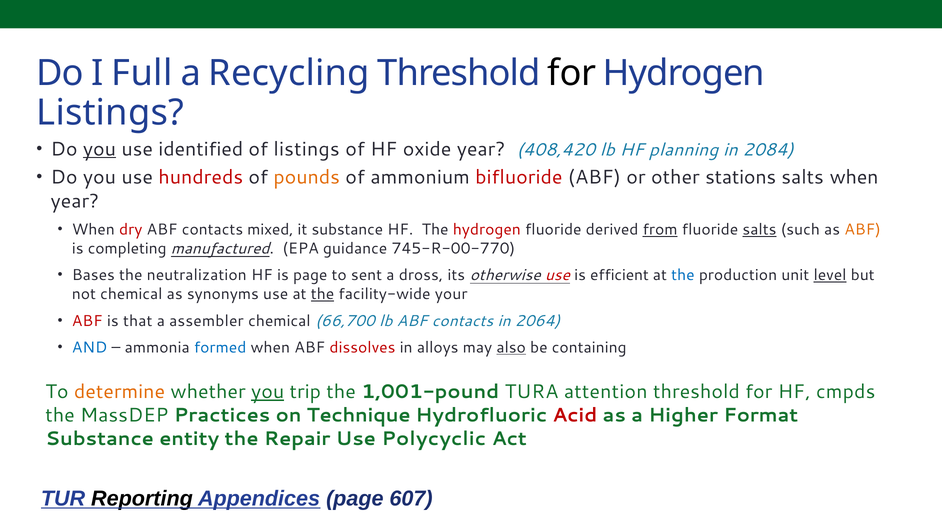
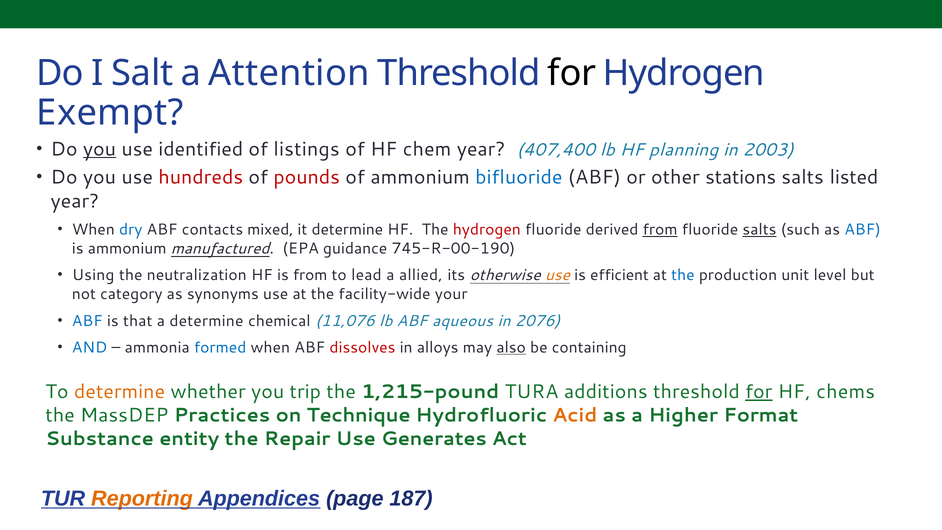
Full: Full -> Salt
Recycling: Recycling -> Attention
Listings at (110, 113): Listings -> Exempt
oxide: oxide -> chem
408,420: 408,420 -> 407,400
2084: 2084 -> 2003
pounds colour: orange -> red
bifluoride colour: red -> blue
salts when: when -> listed
dry colour: red -> blue
it substance: substance -> determine
ABF at (863, 230) colour: orange -> blue
is completing: completing -> ammonium
745-R-00-770: 745-R-00-770 -> 745-R-00-190
Bases: Bases -> Using
is page: page -> from
sent: sent -> lead
dross: dross -> allied
use at (558, 275) colour: red -> orange
level underline: present -> none
not chemical: chemical -> category
the at (323, 294) underline: present -> none
ABF at (87, 321) colour: red -> blue
a assembler: assembler -> determine
66,700: 66,700 -> 11,076
lb ABF contacts: contacts -> aqueous
2064: 2064 -> 2076
you at (268, 392) underline: present -> none
1,001-pound: 1,001-pound -> 1,215-pound
attention: attention -> additions
for at (759, 392) underline: none -> present
cmpds: cmpds -> chems
Acid colour: red -> orange
Polycyclic: Polycyclic -> Generates
Reporting colour: black -> orange
607: 607 -> 187
